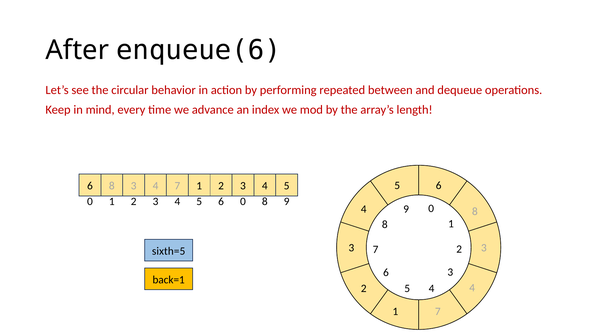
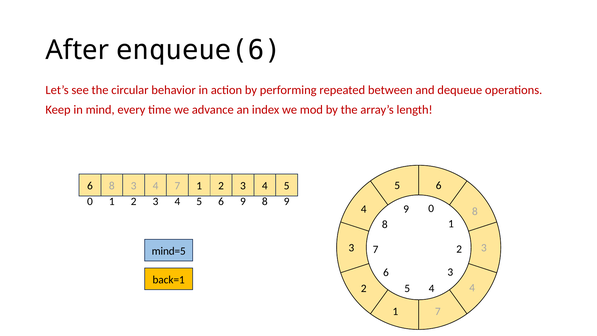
6 0: 0 -> 9
sixth=5: sixth=5 -> mind=5
